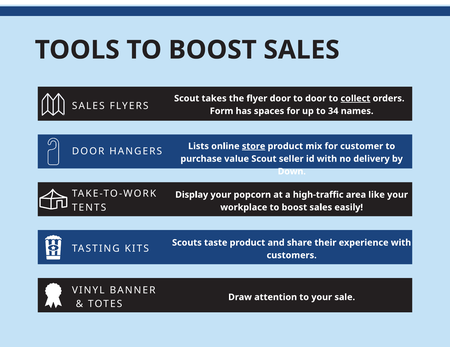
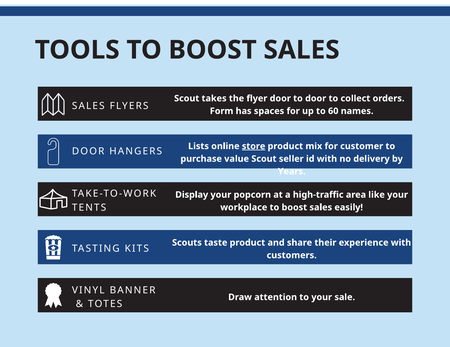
collect underline: present -> none
34: 34 -> 60
Down: Down -> Years
